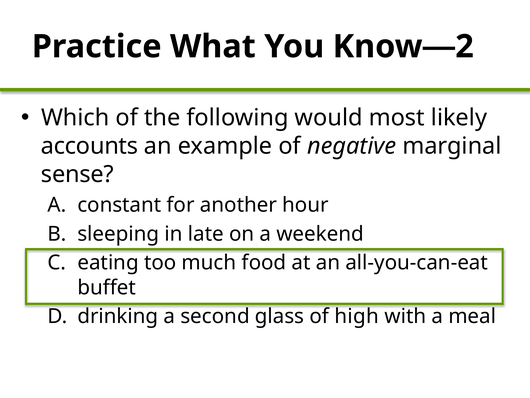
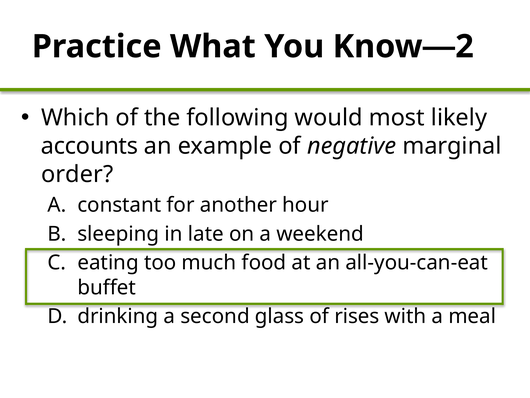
sense: sense -> order
high: high -> rises
